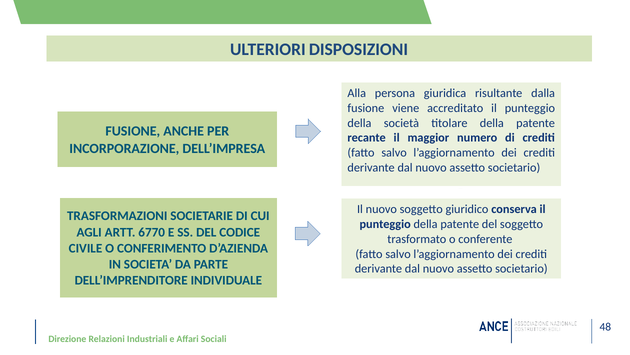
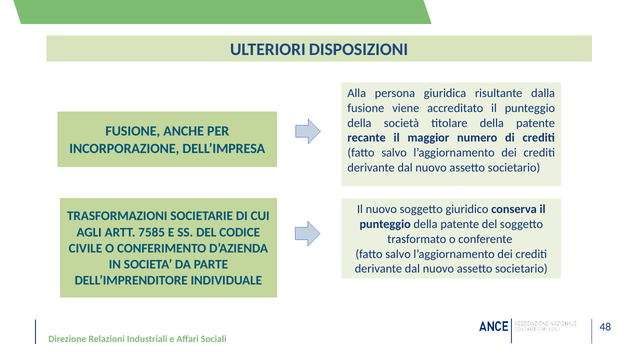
6770: 6770 -> 7585
